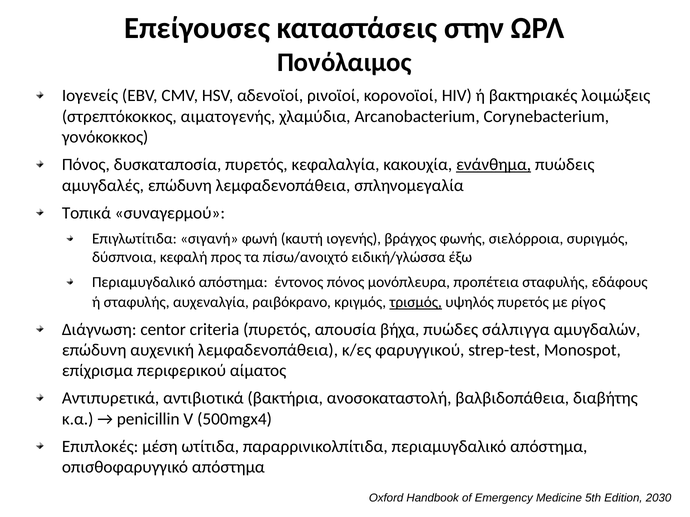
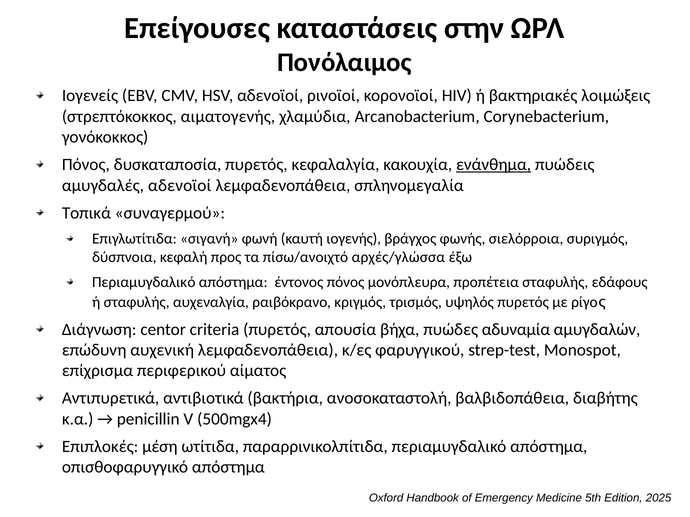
αμυγδαλές επώδυνη: επώδυνη -> αδενοϊοί
ειδική/γλώσσα: ειδική/γλώσσα -> αρχές/γλώσσα
τρισμός underline: present -> none
σάλπιγγα: σάλπιγγα -> αδυναμία
2030: 2030 -> 2025
